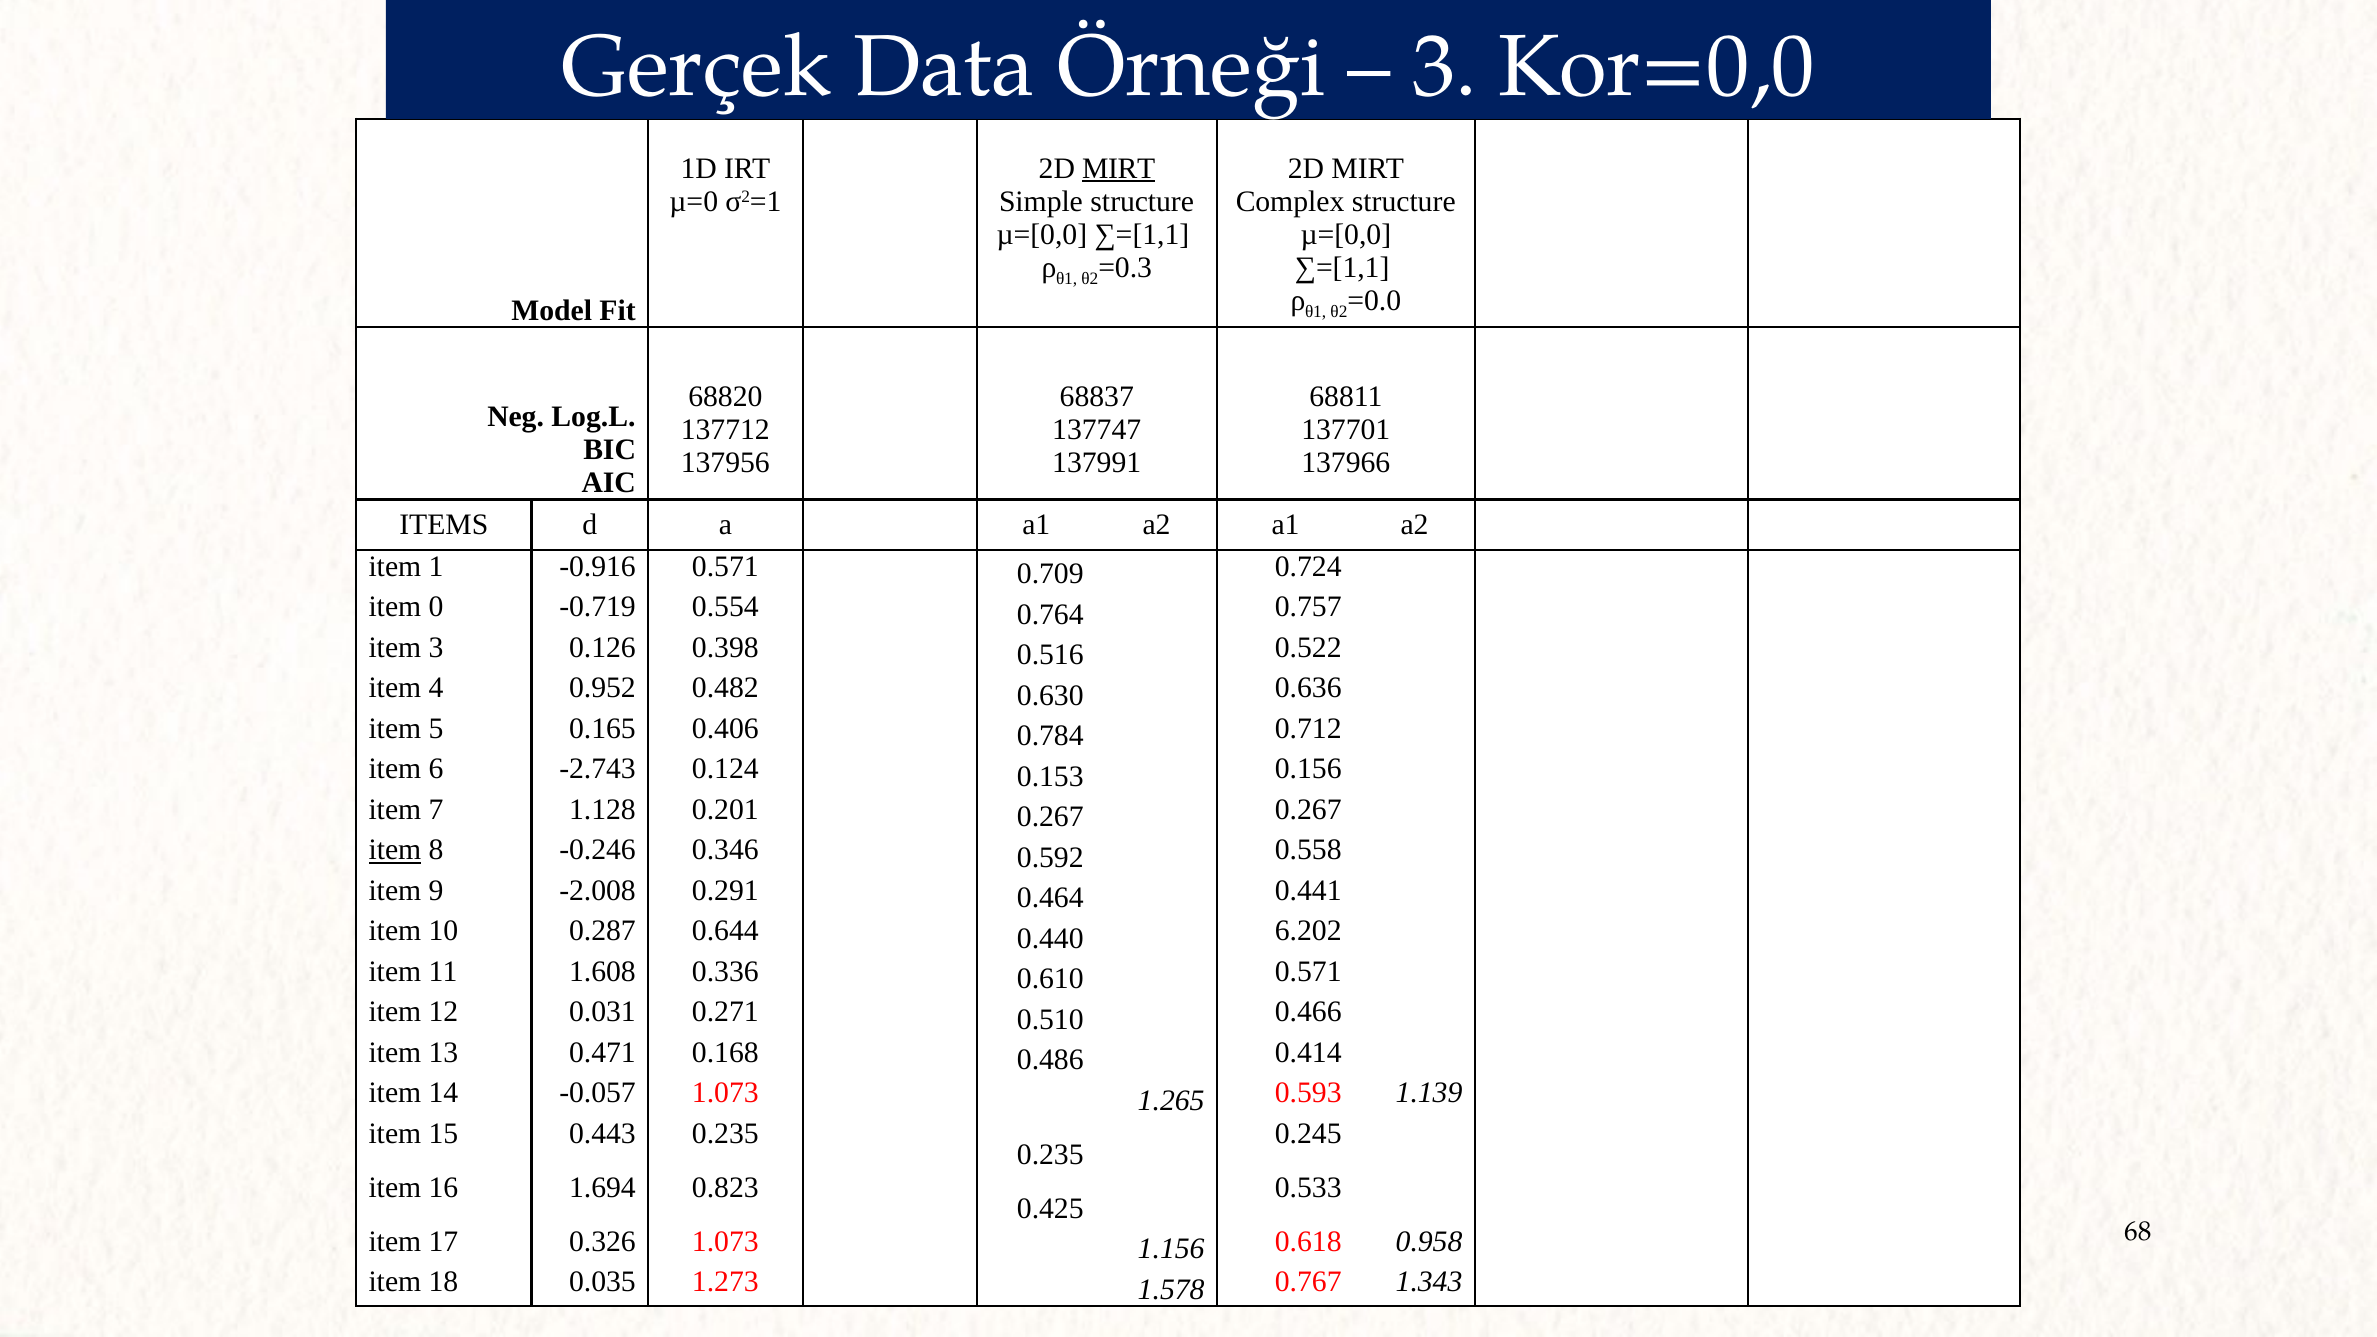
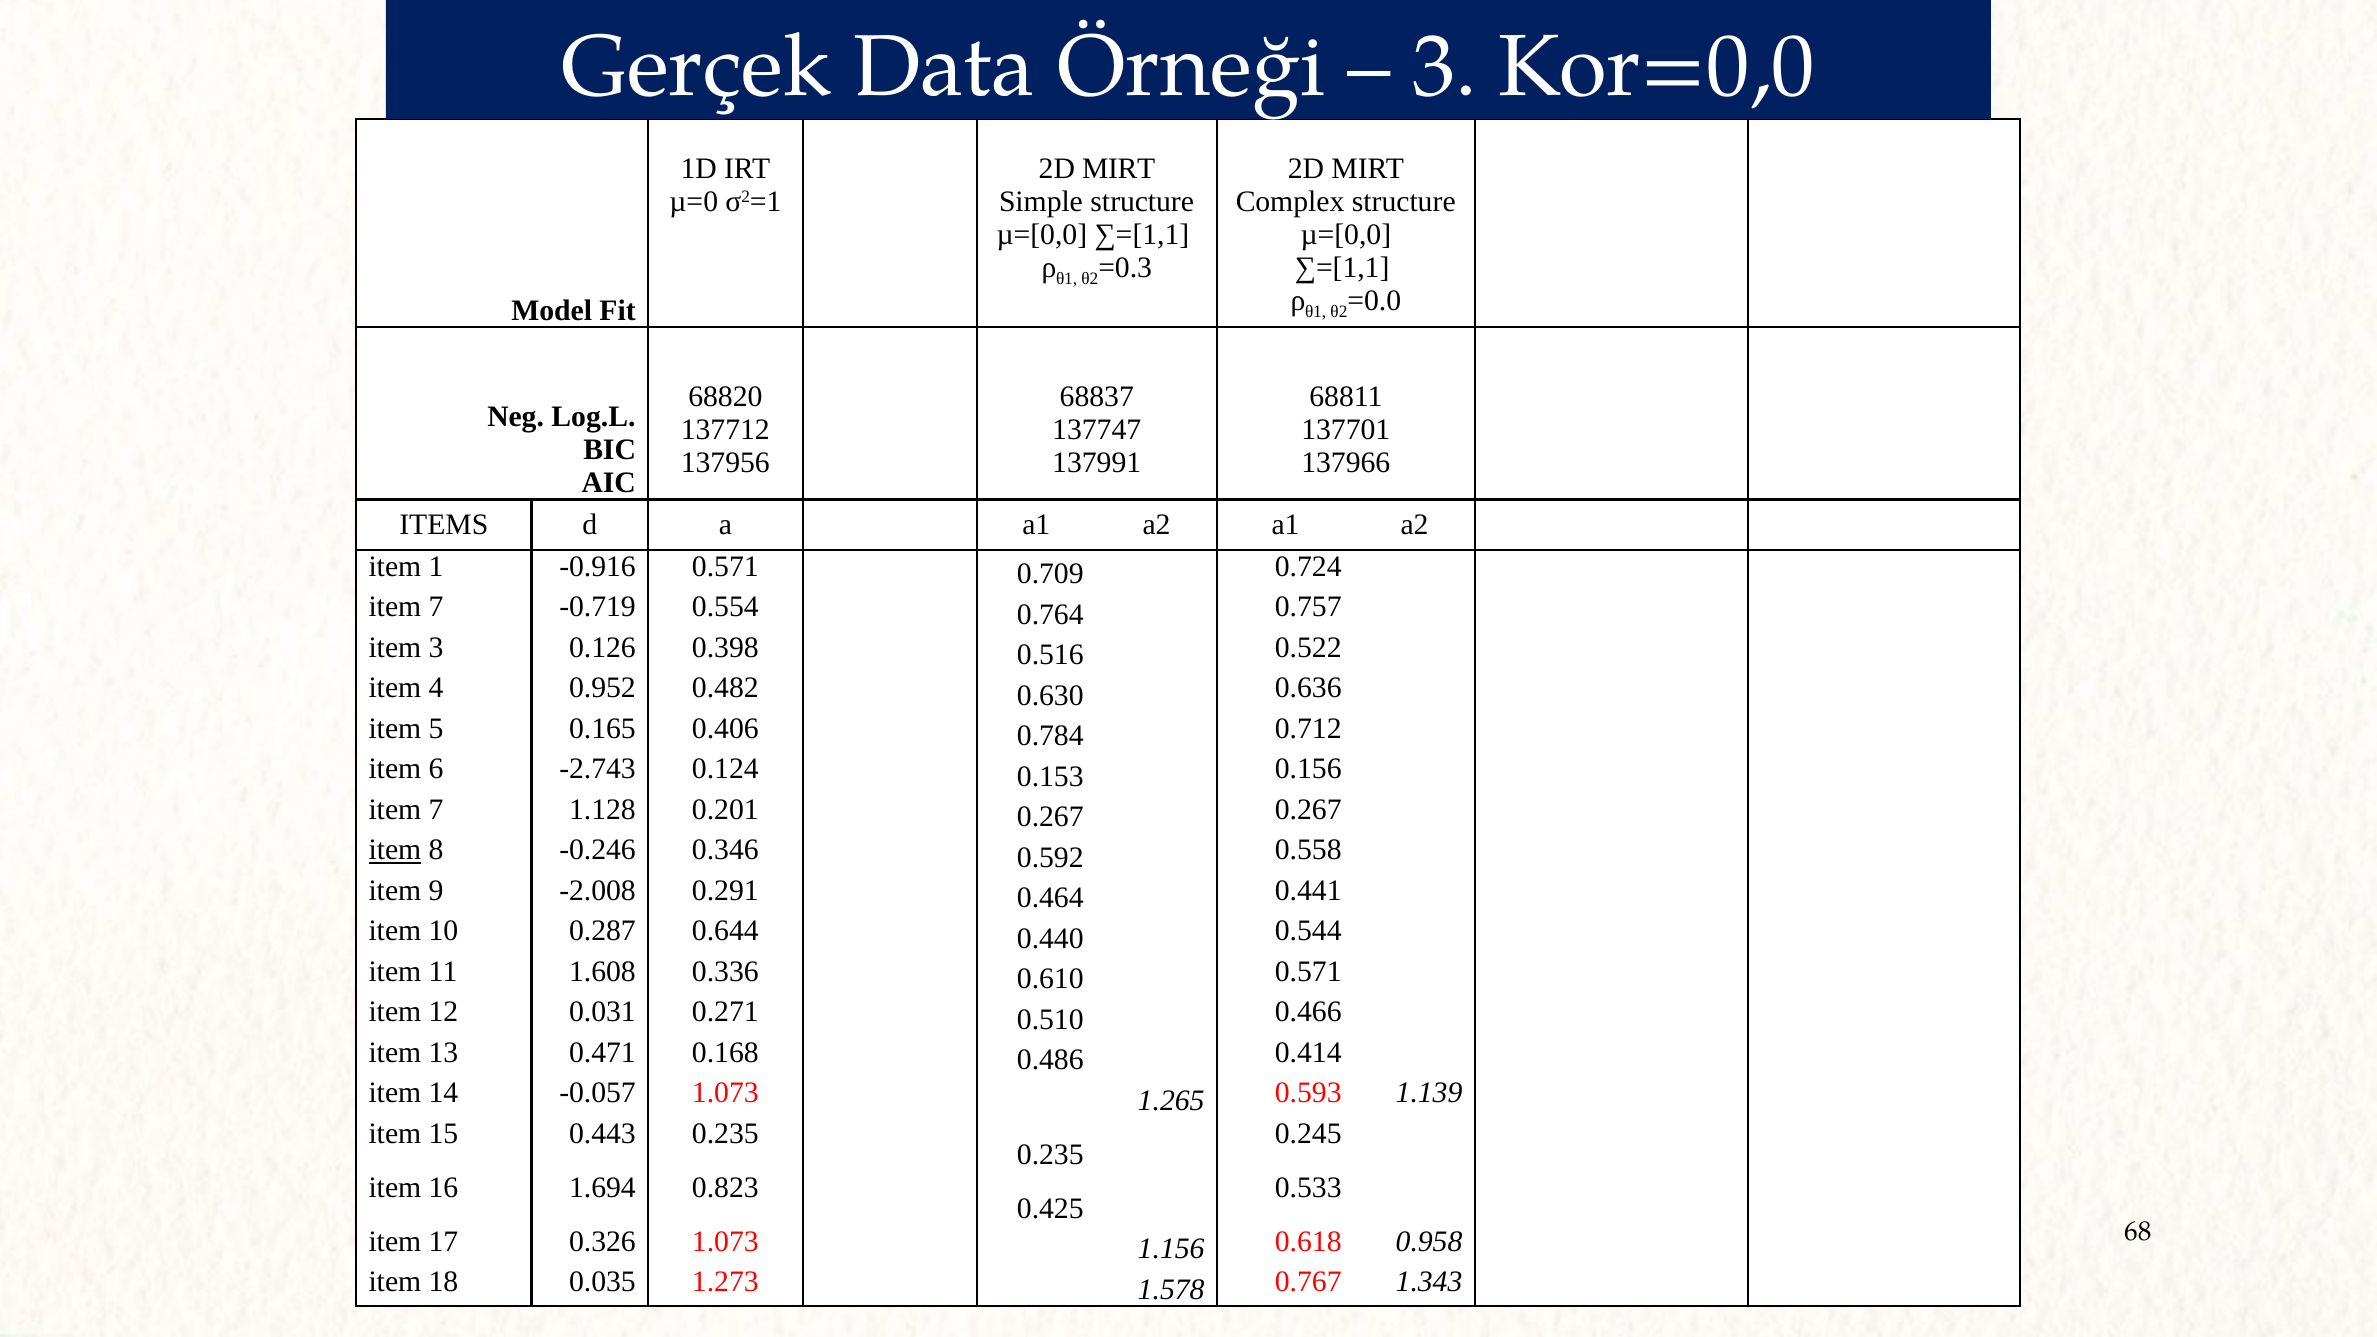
MIRT at (1119, 168) underline: present -> none
0 at (436, 607): 0 -> 7
6.202: 6.202 -> 0.544
